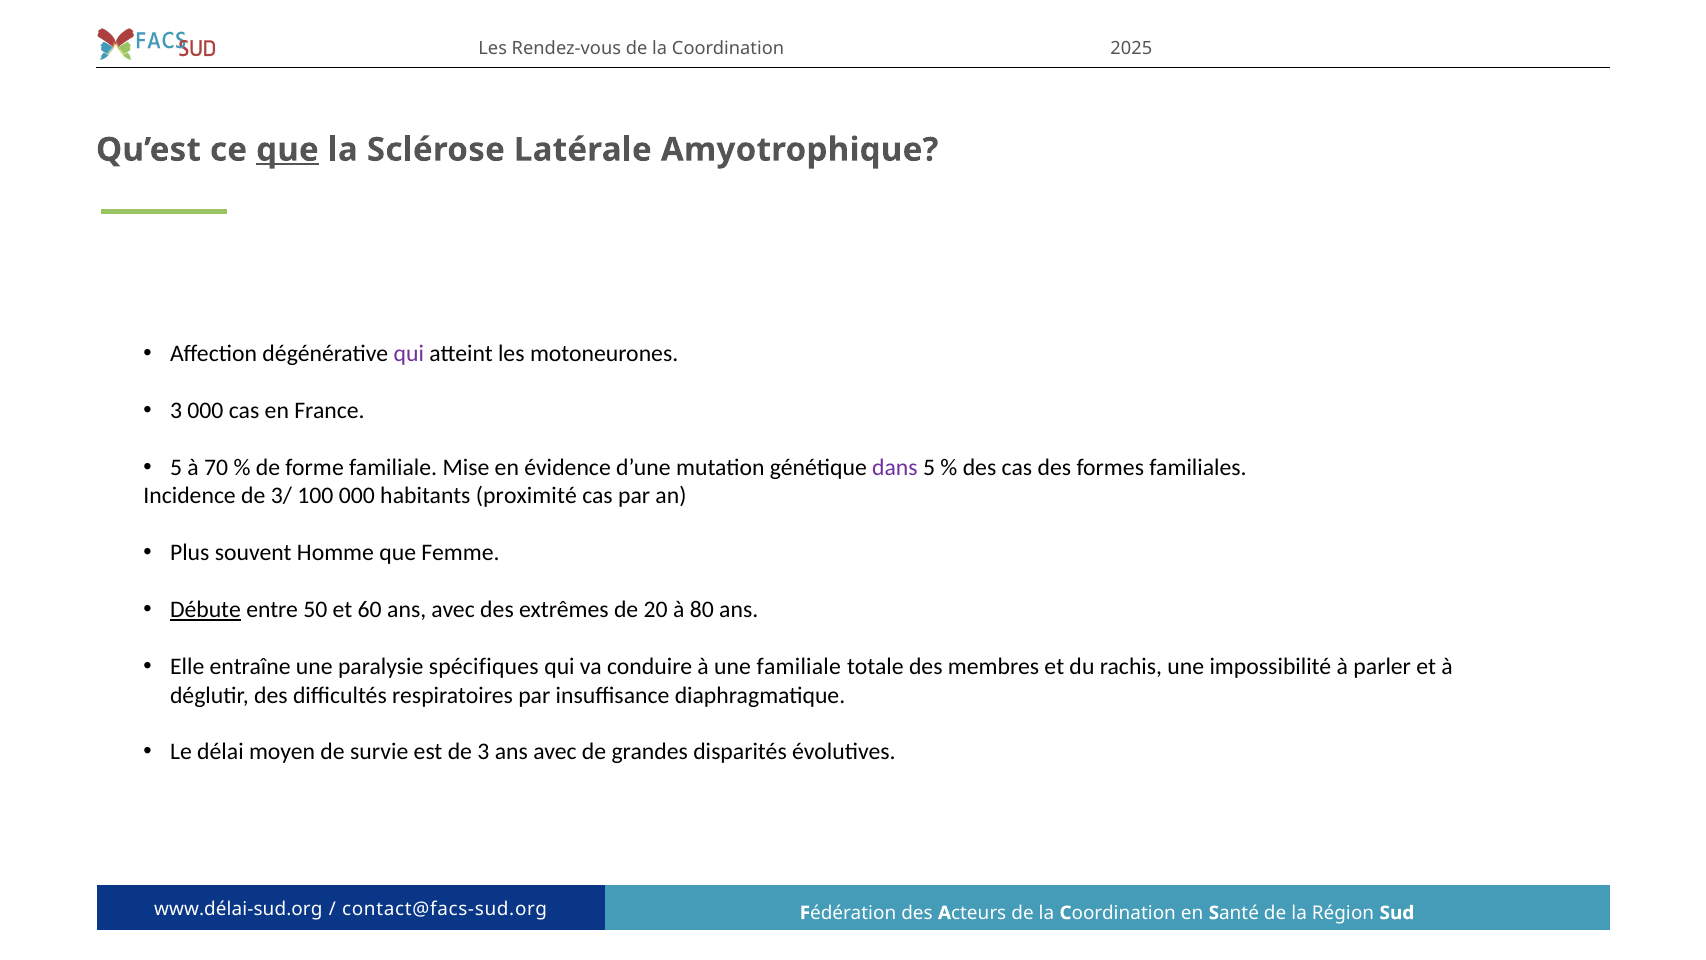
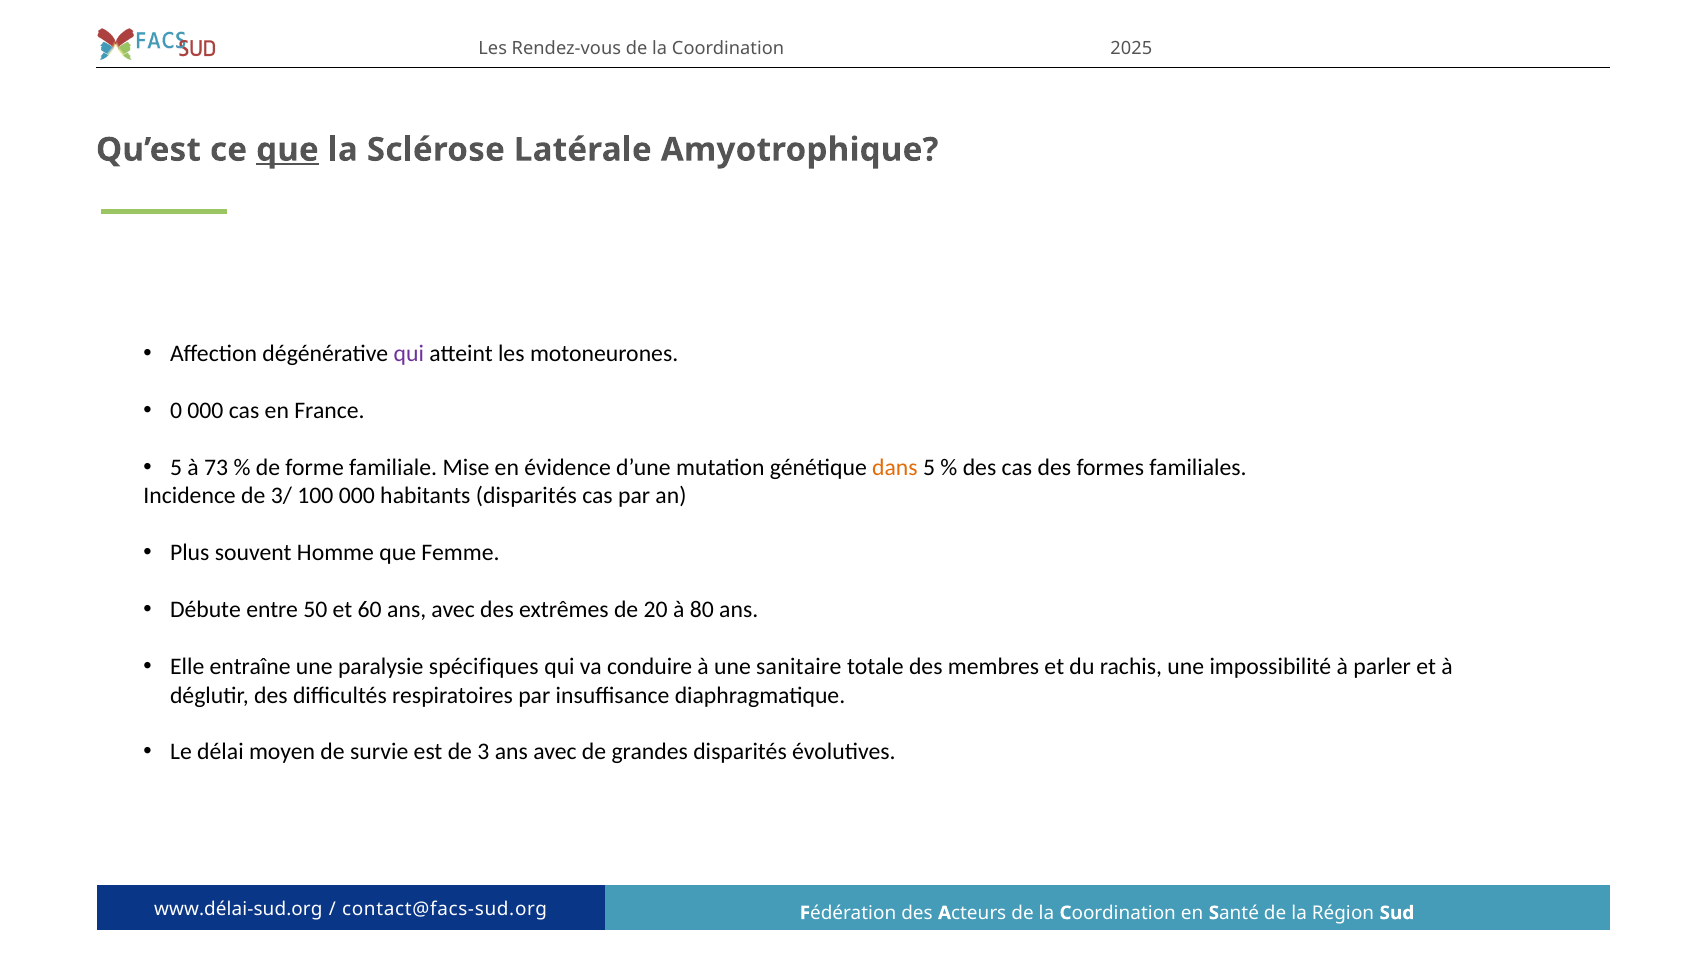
3 at (176, 411): 3 -> 0
70: 70 -> 73
dans colour: purple -> orange
habitants proximité: proximité -> disparités
Débute underline: present -> none
une familiale: familiale -> sanitaire
